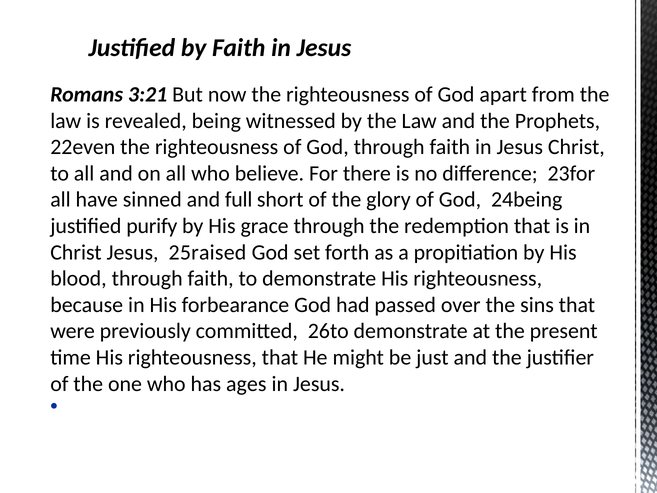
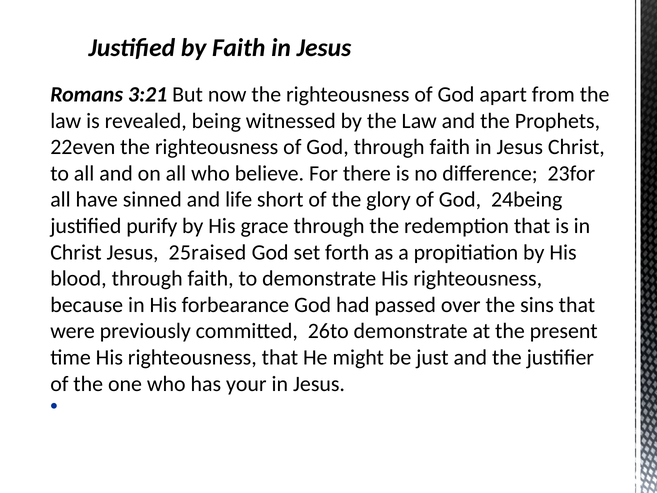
full: full -> life
ages: ages -> your
